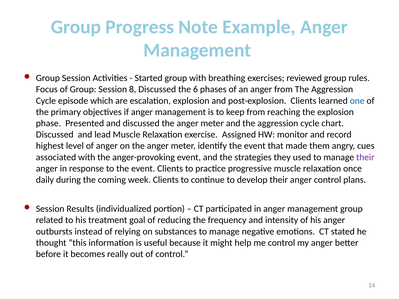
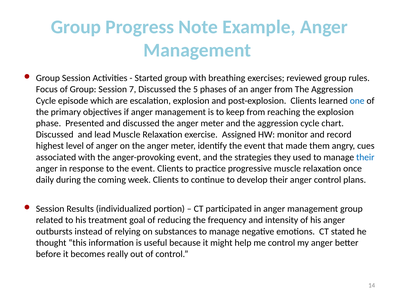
8: 8 -> 7
6: 6 -> 5
their at (365, 157) colour: purple -> blue
